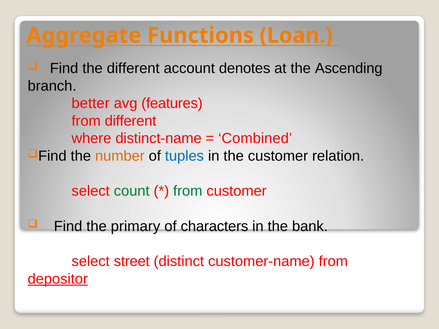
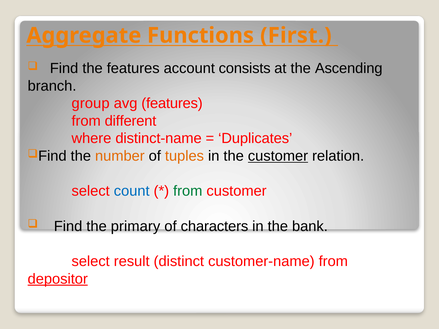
Loan: Loan -> First
the different: different -> features
denotes: denotes -> consists
better: better -> group
Combined: Combined -> Duplicates
tuples colour: blue -> orange
customer at (278, 156) underline: none -> present
count colour: green -> blue
street: street -> result
